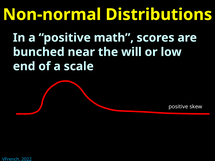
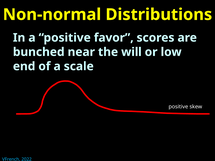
math: math -> favor
